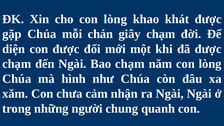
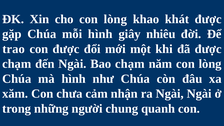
mỗi chán: chán -> hình
giây chạm: chạm -> nhiêu
diện: diện -> trao
